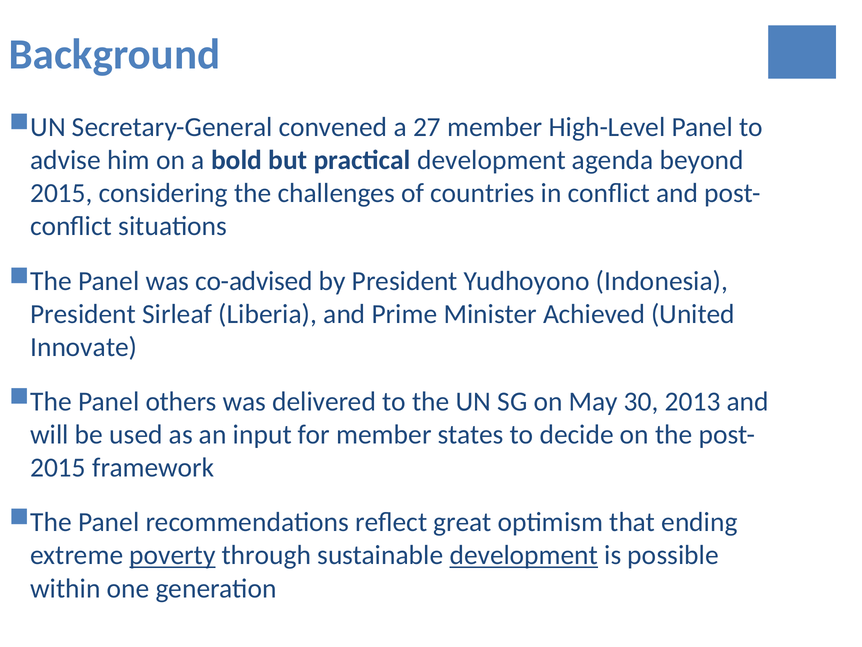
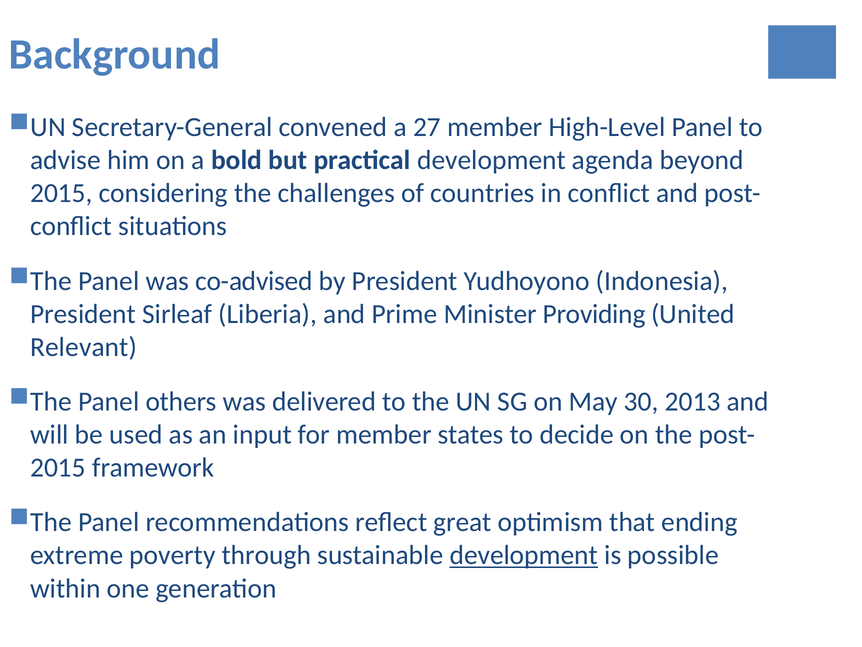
Achieved: Achieved -> Providing
Innovate: Innovate -> Relevant
poverty underline: present -> none
